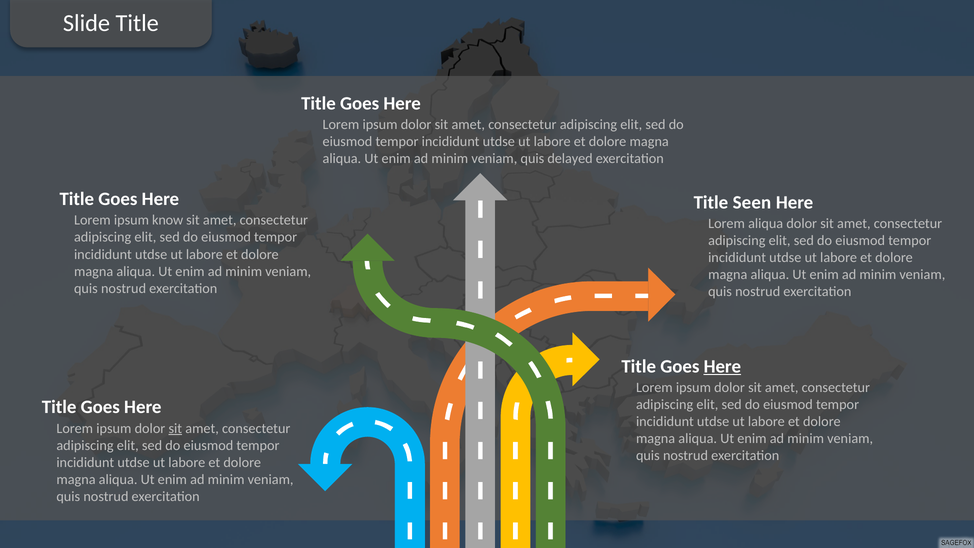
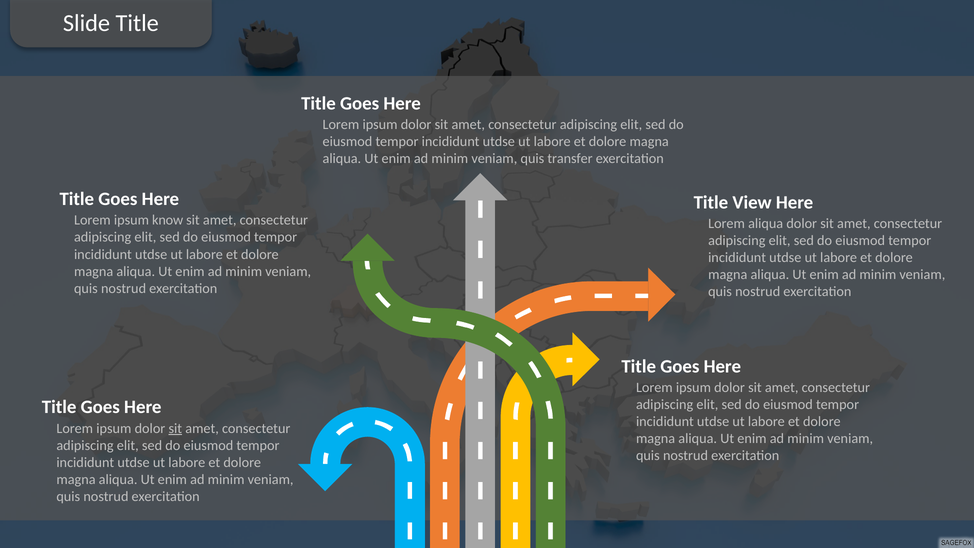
delayed: delayed -> transfer
Seen: Seen -> View
Here at (722, 366) underline: present -> none
